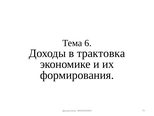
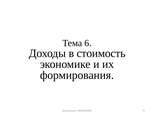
трактовка: трактовка -> стоимость
